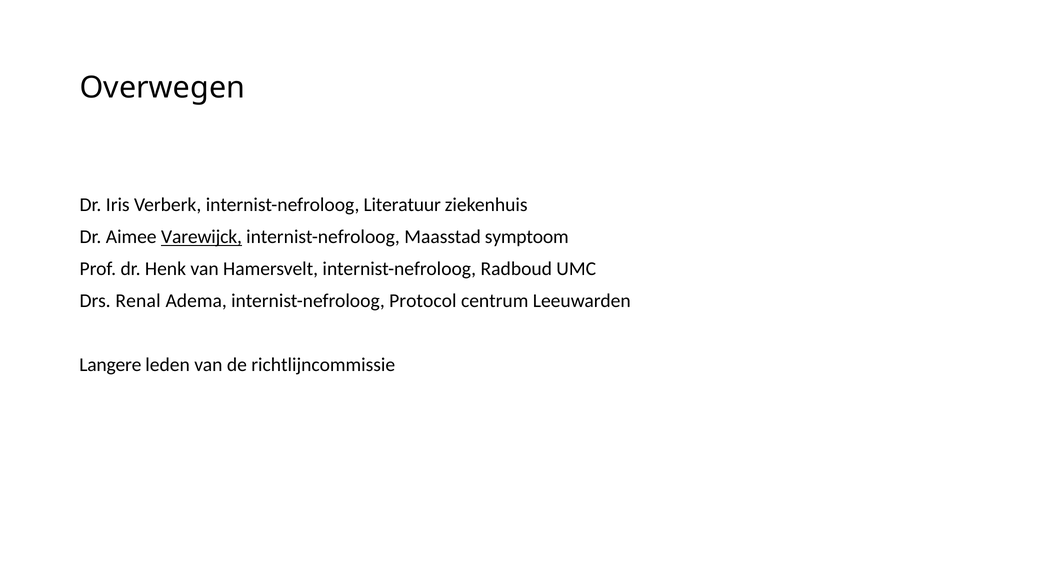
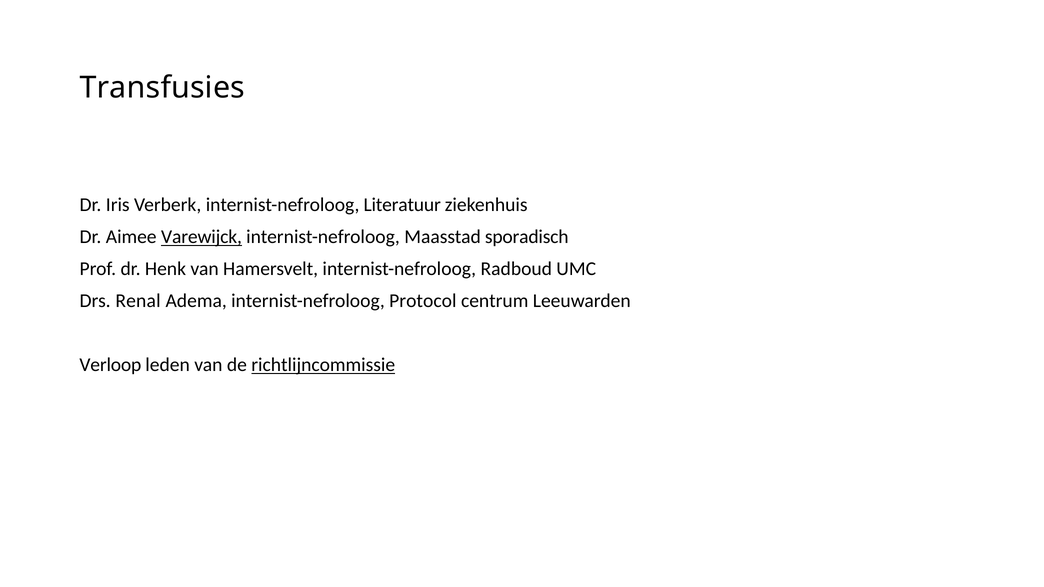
Overwegen: Overwegen -> Transfusies
symptoom: symptoom -> sporadisch
Langere: Langere -> Verloop
richtlijncommissie underline: none -> present
